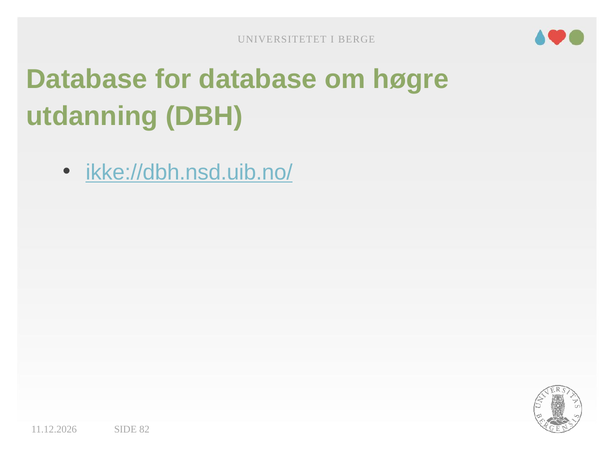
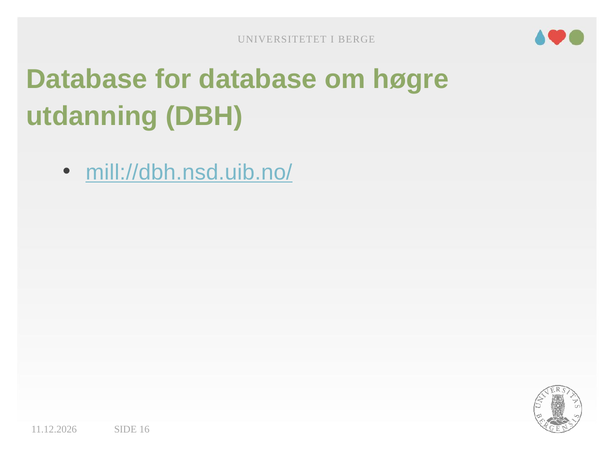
ikke://dbh.nsd.uib.no/: ikke://dbh.nsd.uib.no/ -> mill://dbh.nsd.uib.no/
82: 82 -> 16
